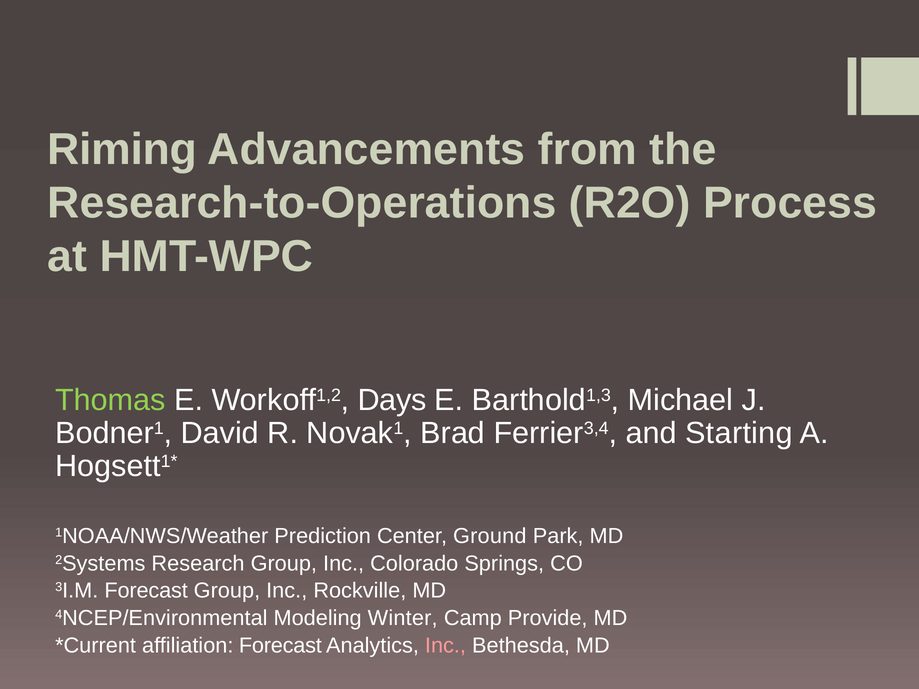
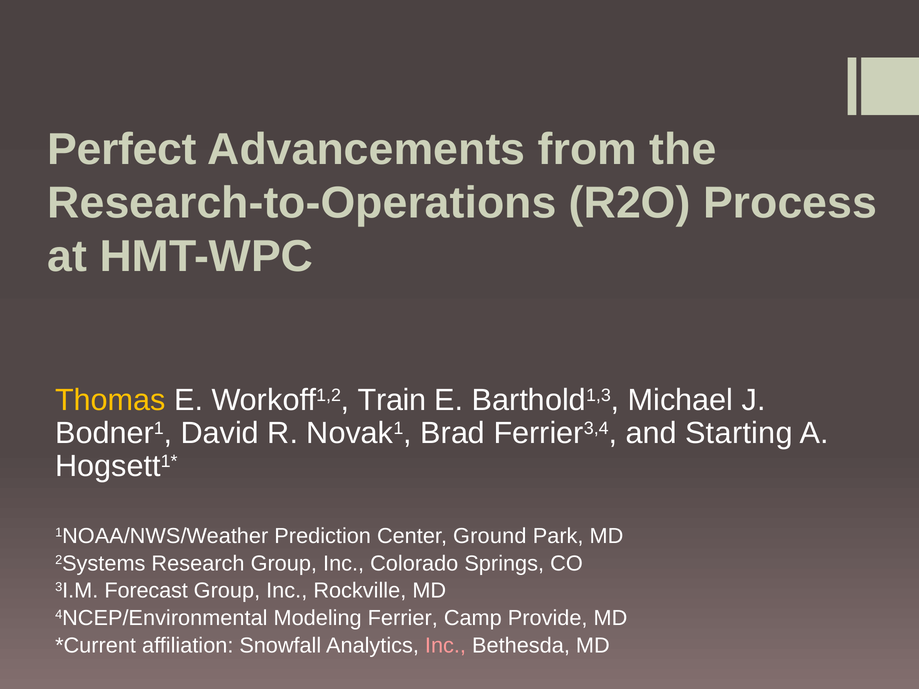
Riming: Riming -> Perfect
Thomas colour: light green -> yellow
Days: Days -> Train
Winter: Winter -> Ferrier
affiliation Forecast: Forecast -> Snowfall
